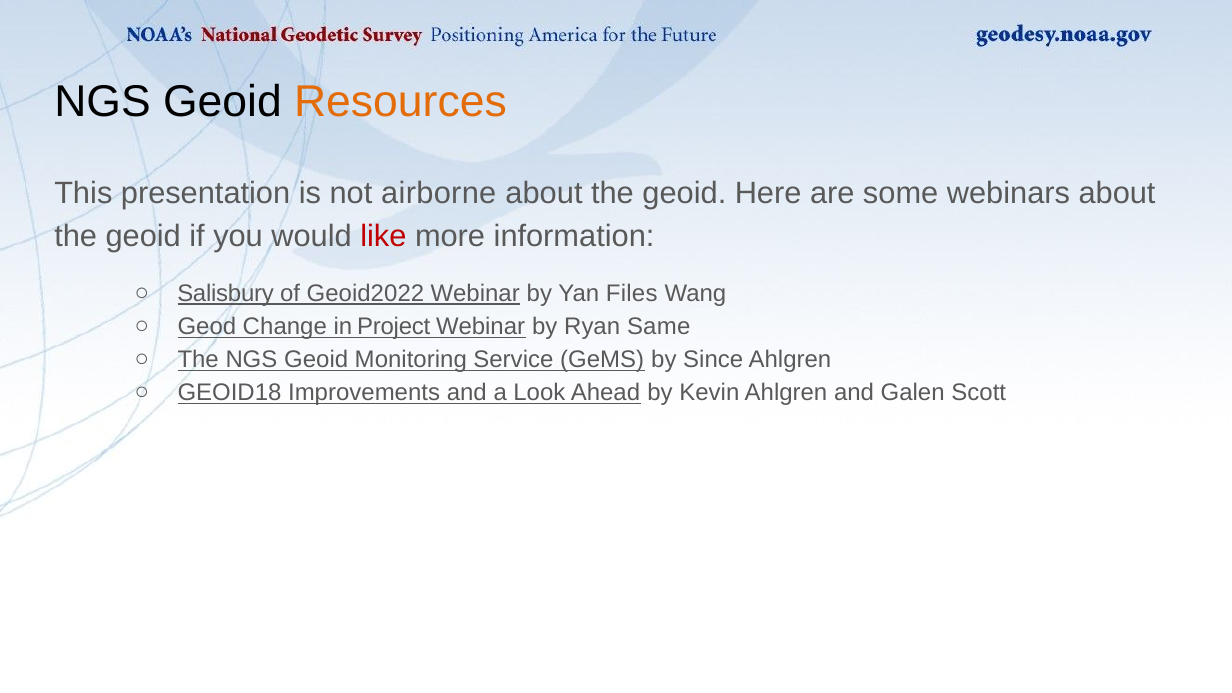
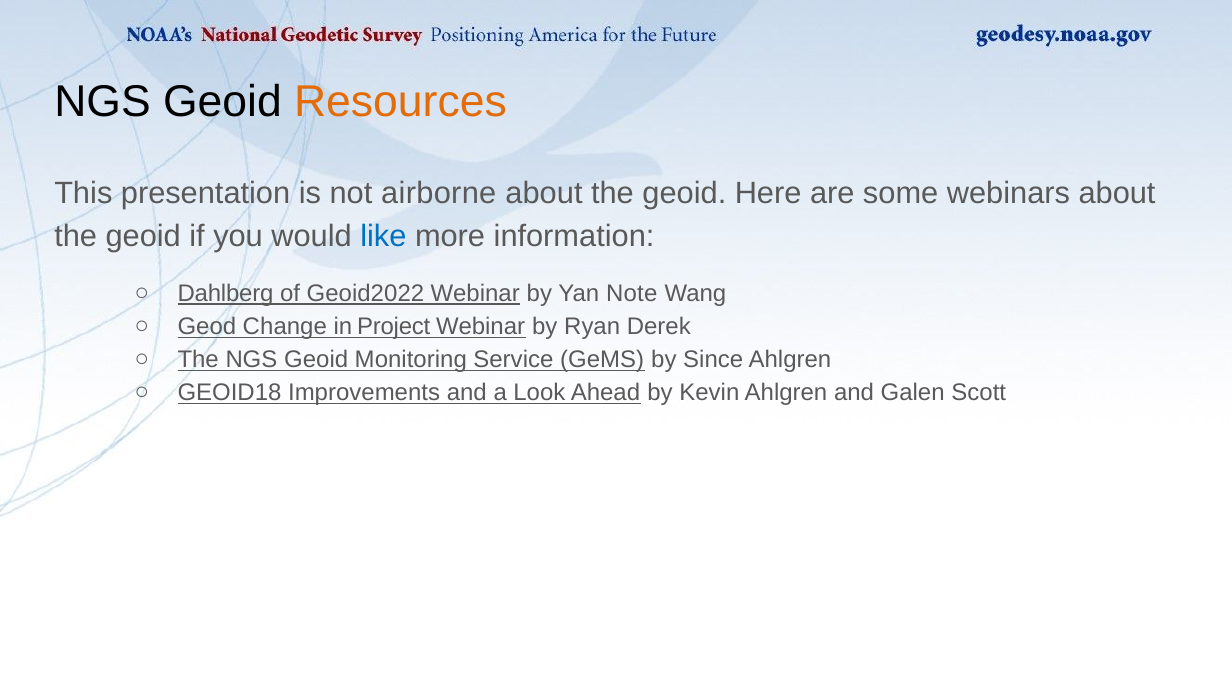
like colour: red -> blue
Salisbury: Salisbury -> Dahlberg
Files: Files -> Note
Same: Same -> Derek
